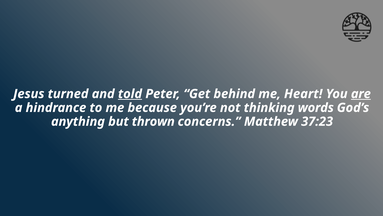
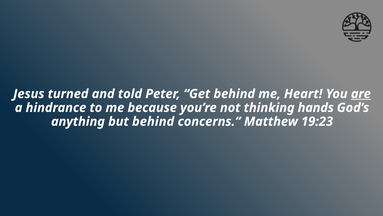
told underline: present -> none
words: words -> hands
but thrown: thrown -> behind
37:23: 37:23 -> 19:23
